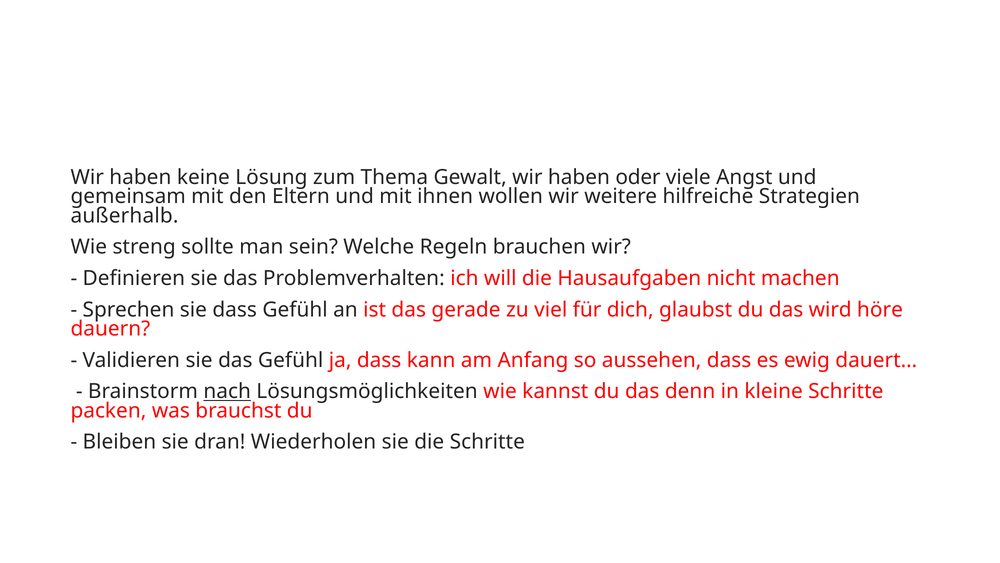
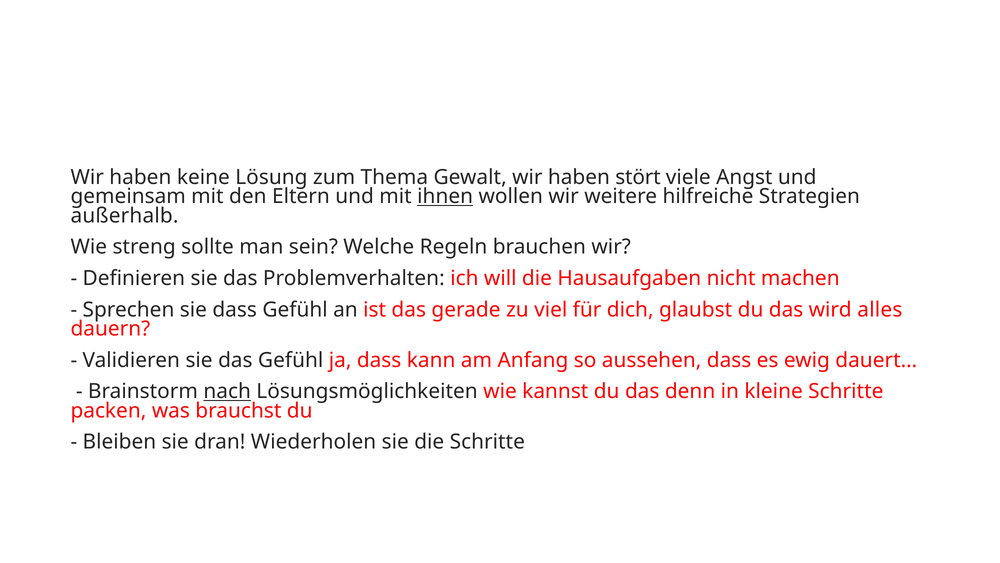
oder: oder -> stört
ihnen underline: none -> present
höre: höre -> alles
